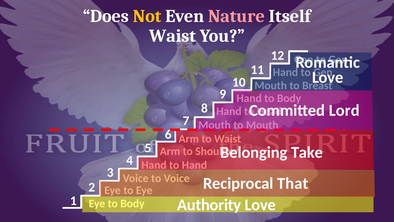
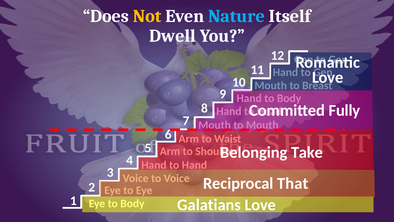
Nature colour: pink -> light blue
Waist at (173, 36): Waist -> Dwell
Lord: Lord -> Fully
Authority: Authority -> Galatians
